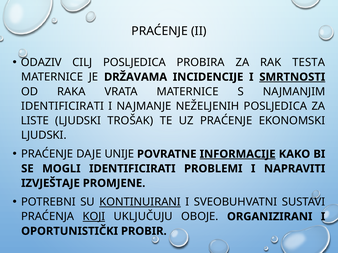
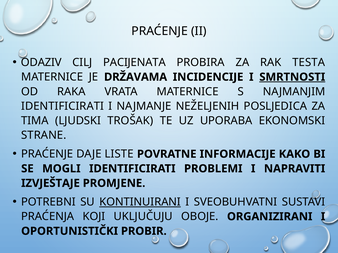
CILJ POSLJEDICA: POSLJEDICA -> PACIJENATA
LISTE: LISTE -> TIMA
UZ PRAĆENJE: PRAĆENJE -> UPORABA
LJUDSKI at (44, 136): LJUDSKI -> STRANE
UNIJE: UNIJE -> LISTE
INFORMACIJE underline: present -> none
KOJI underline: present -> none
